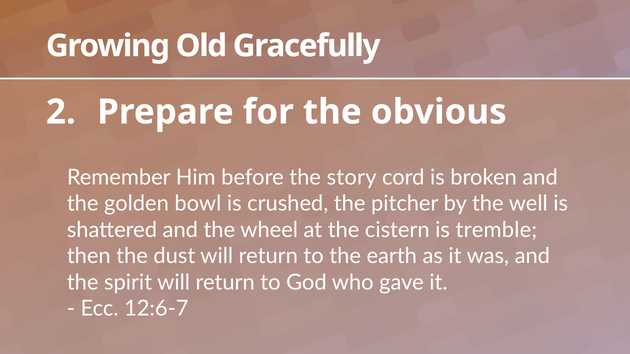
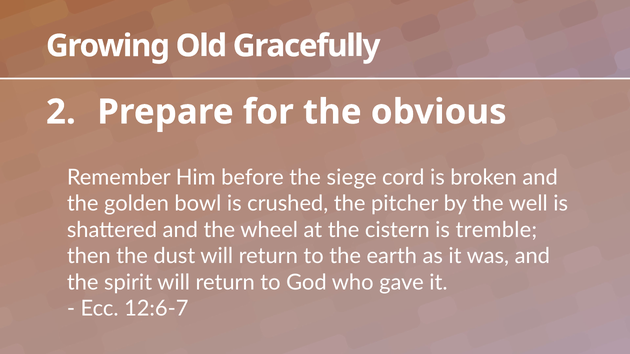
story: story -> siege
